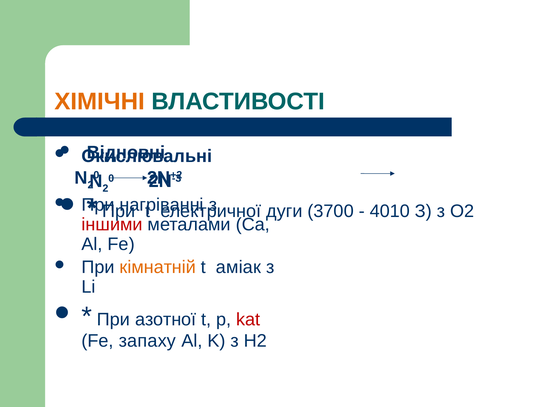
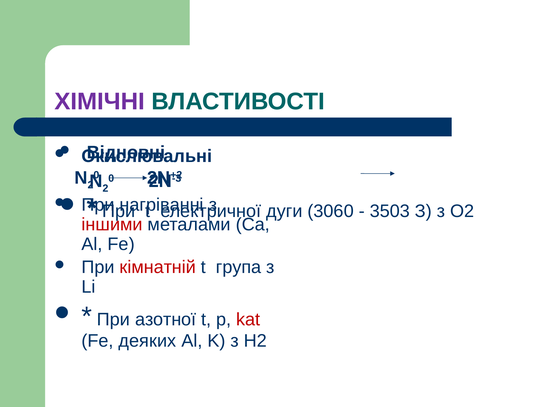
ХІМІЧНІ colour: orange -> purple
3700: 3700 -> 3060
4010: 4010 -> 3503
кімнатній colour: orange -> red
аміак: аміак -> група
запаху: запаху -> деяких
